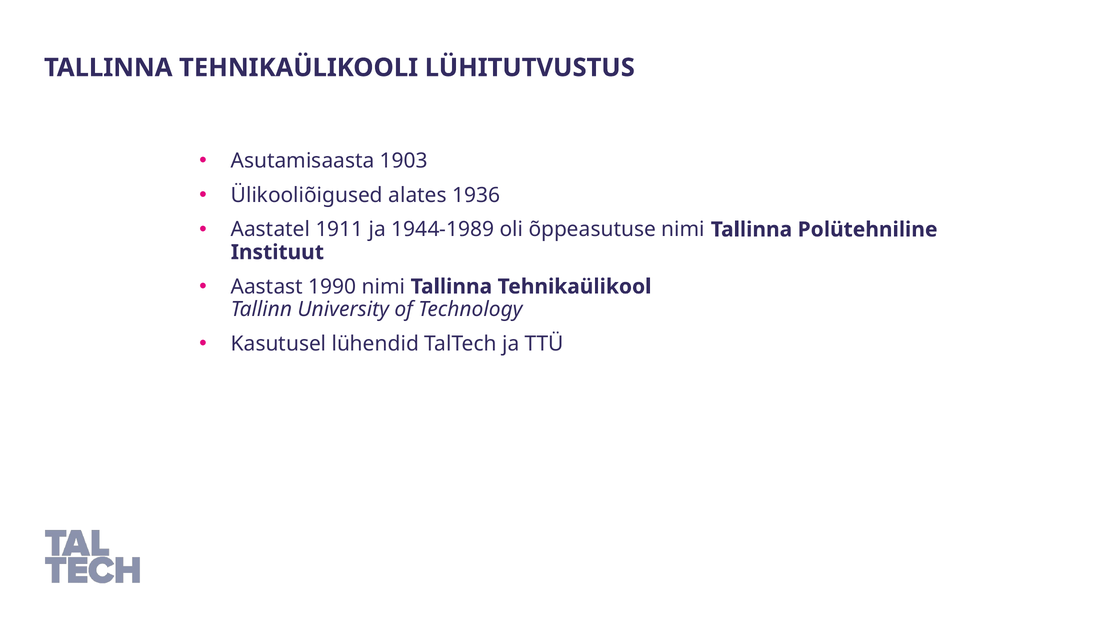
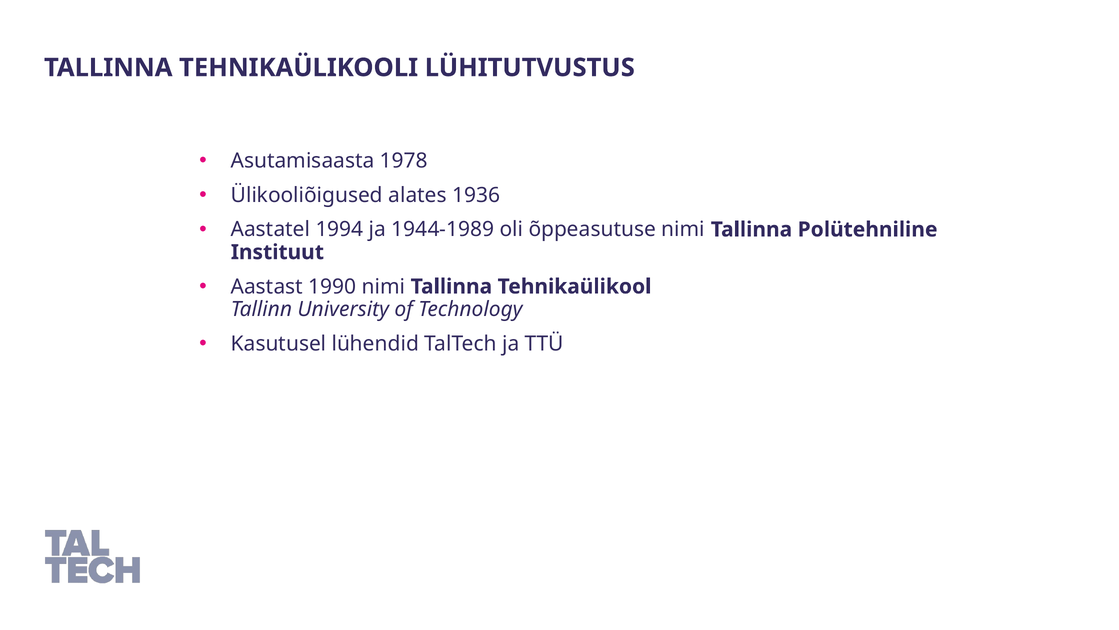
1903: 1903 -> 1978
1911: 1911 -> 1994
